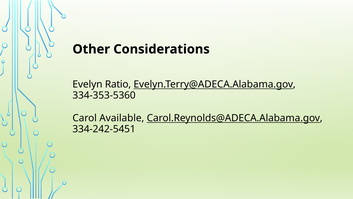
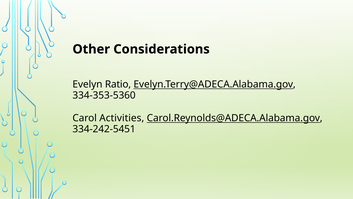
Available: Available -> Activities
